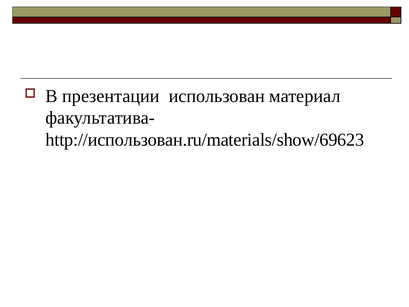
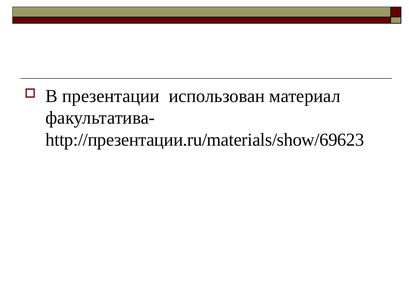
http://использован.ru/materials/show/69623: http://использован.ru/materials/show/69623 -> http://презентации.ru/materials/show/69623
